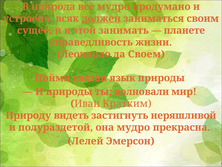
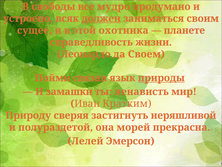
природа: природа -> свободы
занимать: занимать -> охотника
природы at (161, 78) underline: none -> present
И природы: природы -> замашки
волновали: волновали -> ненависть
видеть: видеть -> сверяя
она мудро: мудро -> морей
